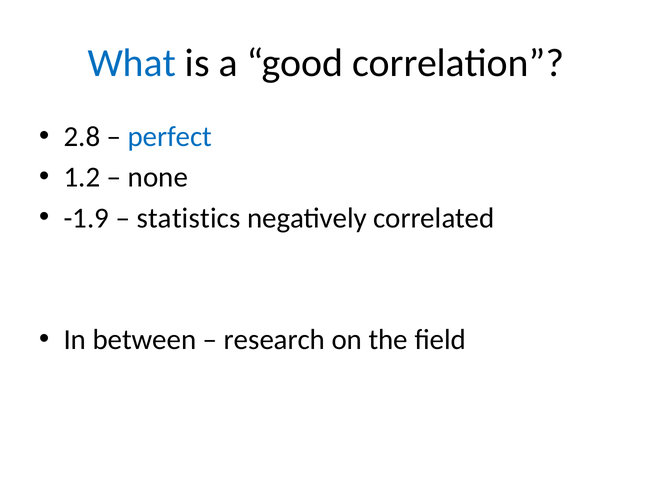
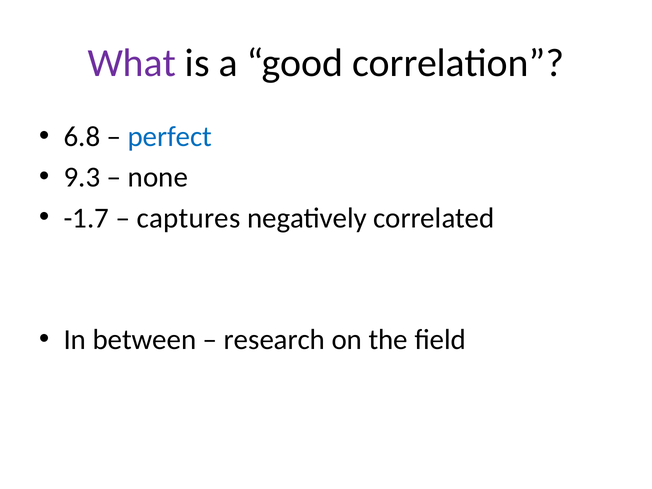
What colour: blue -> purple
2.8: 2.8 -> 6.8
1.2: 1.2 -> 9.3
-1.9: -1.9 -> -1.7
statistics: statistics -> captures
